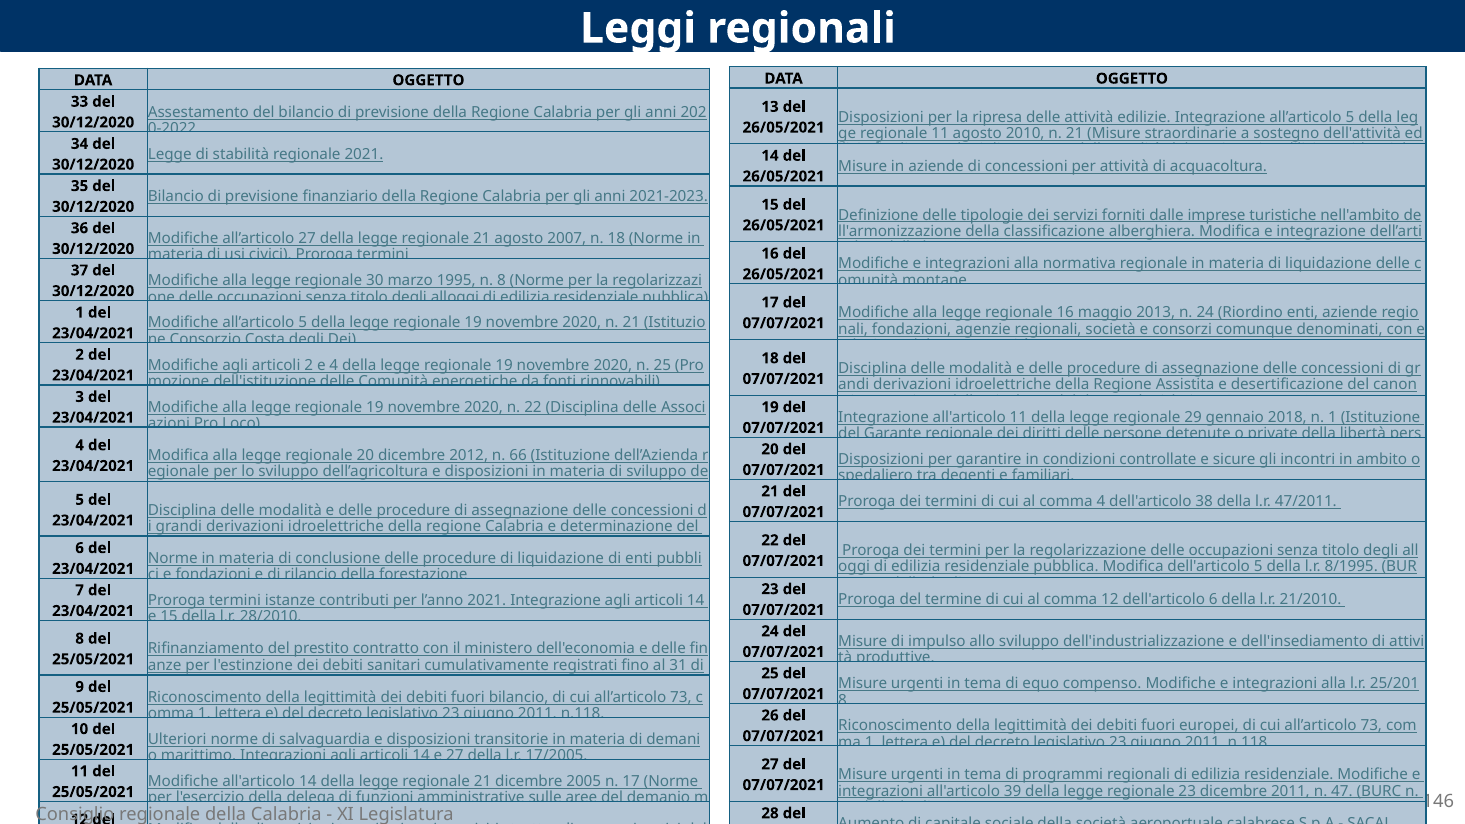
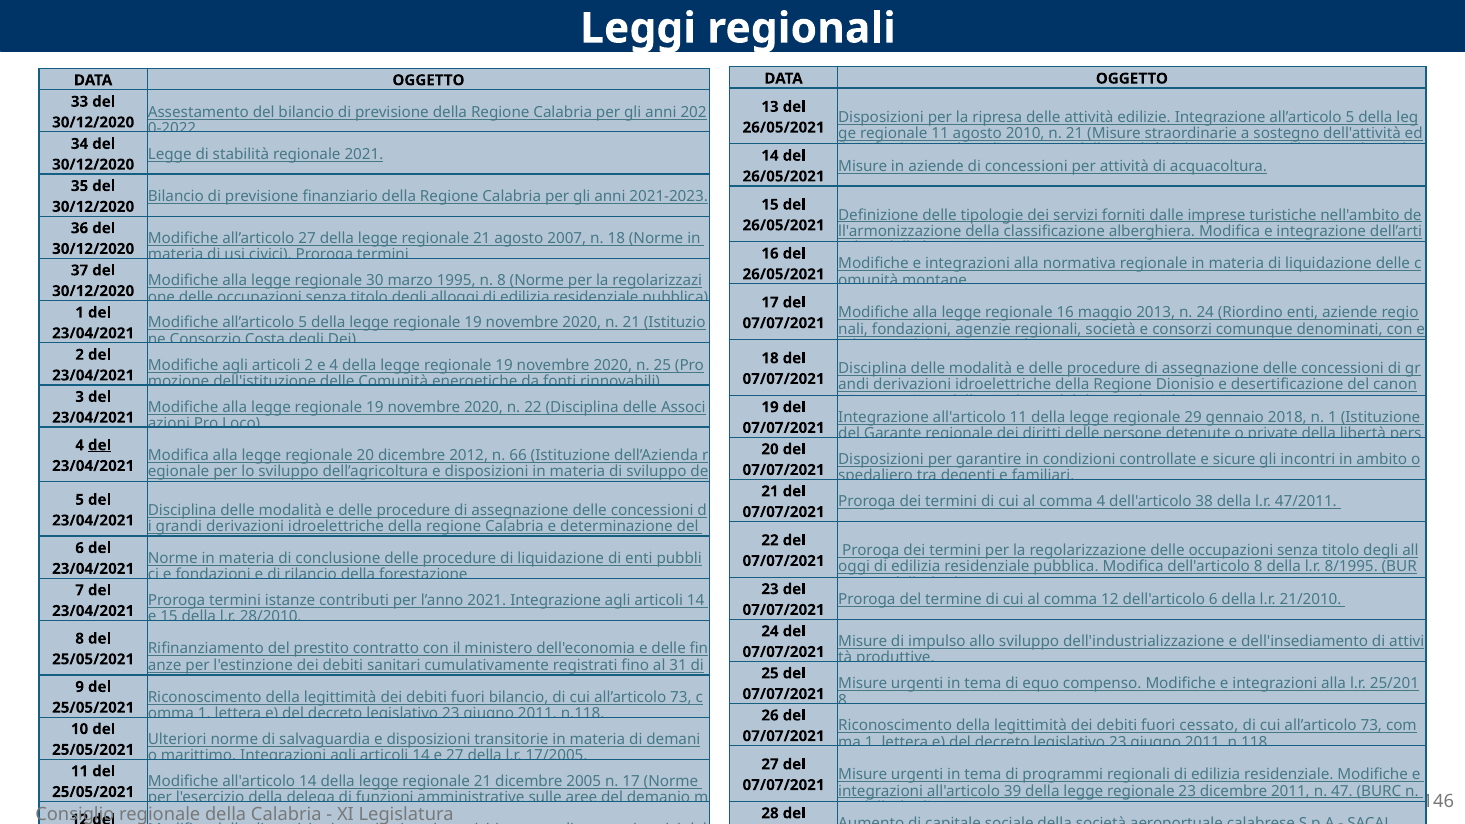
Assistita: Assistita -> Dionisio
del at (100, 445) underline: none -> present
dell'articolo 5: 5 -> 8
europei: europei -> cessato
